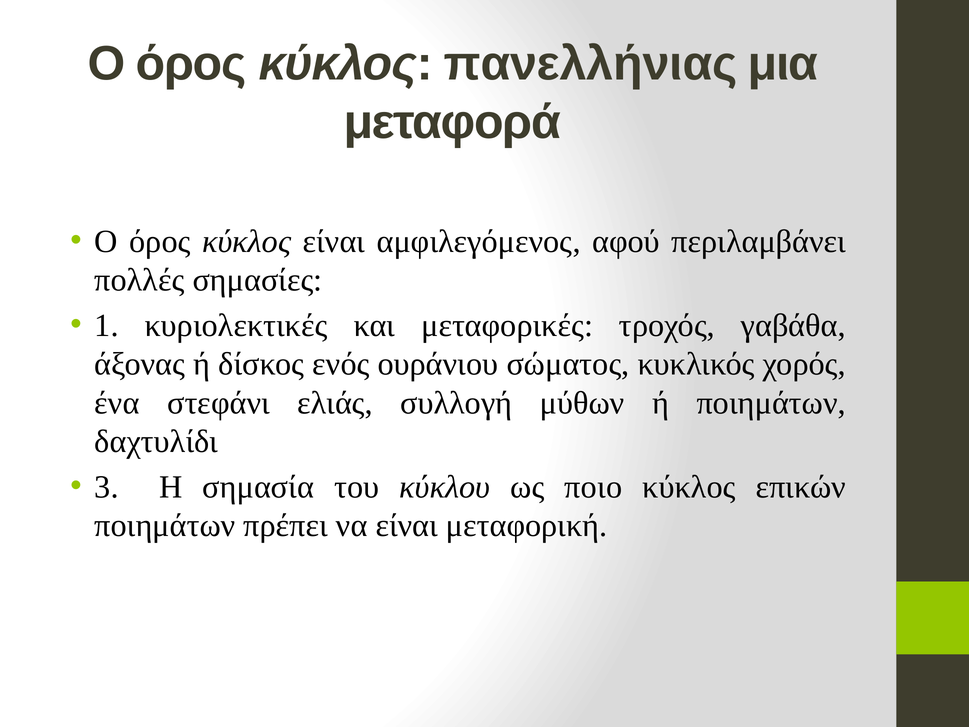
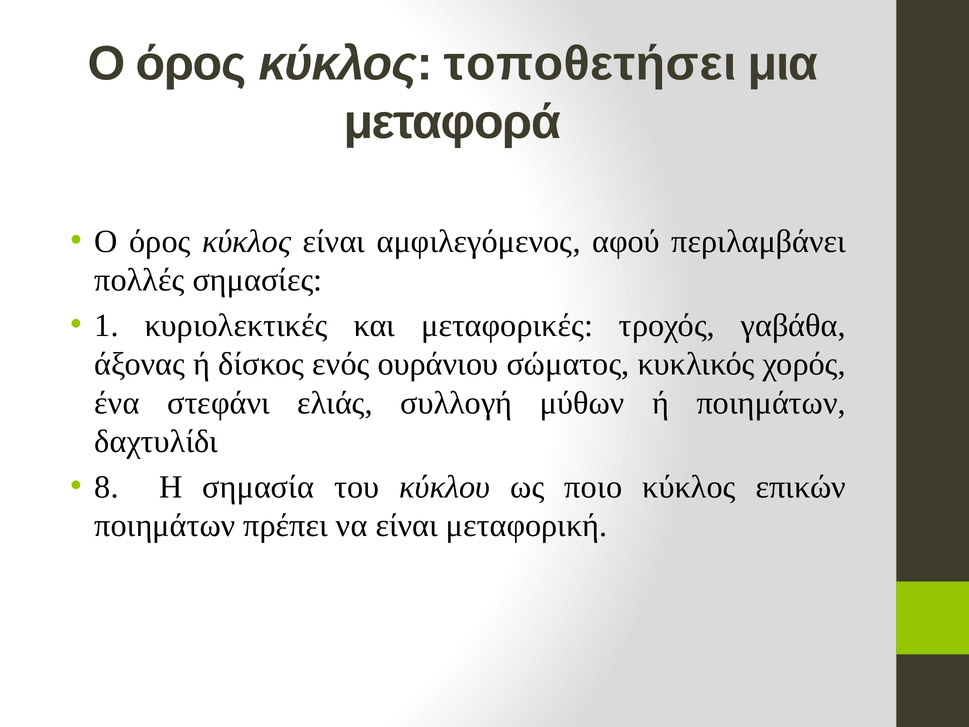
πανελλήνιας: πανελλήνιας -> τοποθετήσει
3: 3 -> 8
